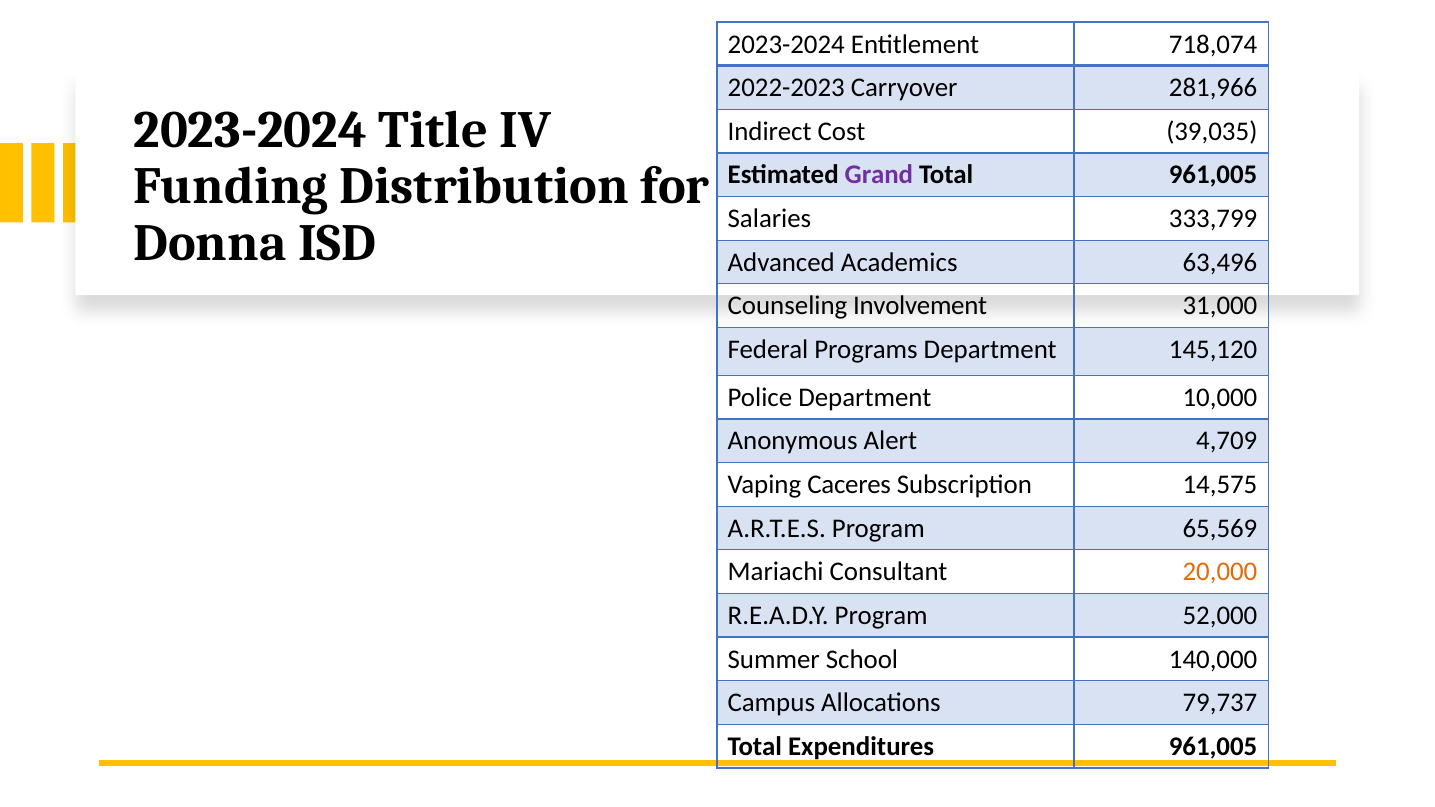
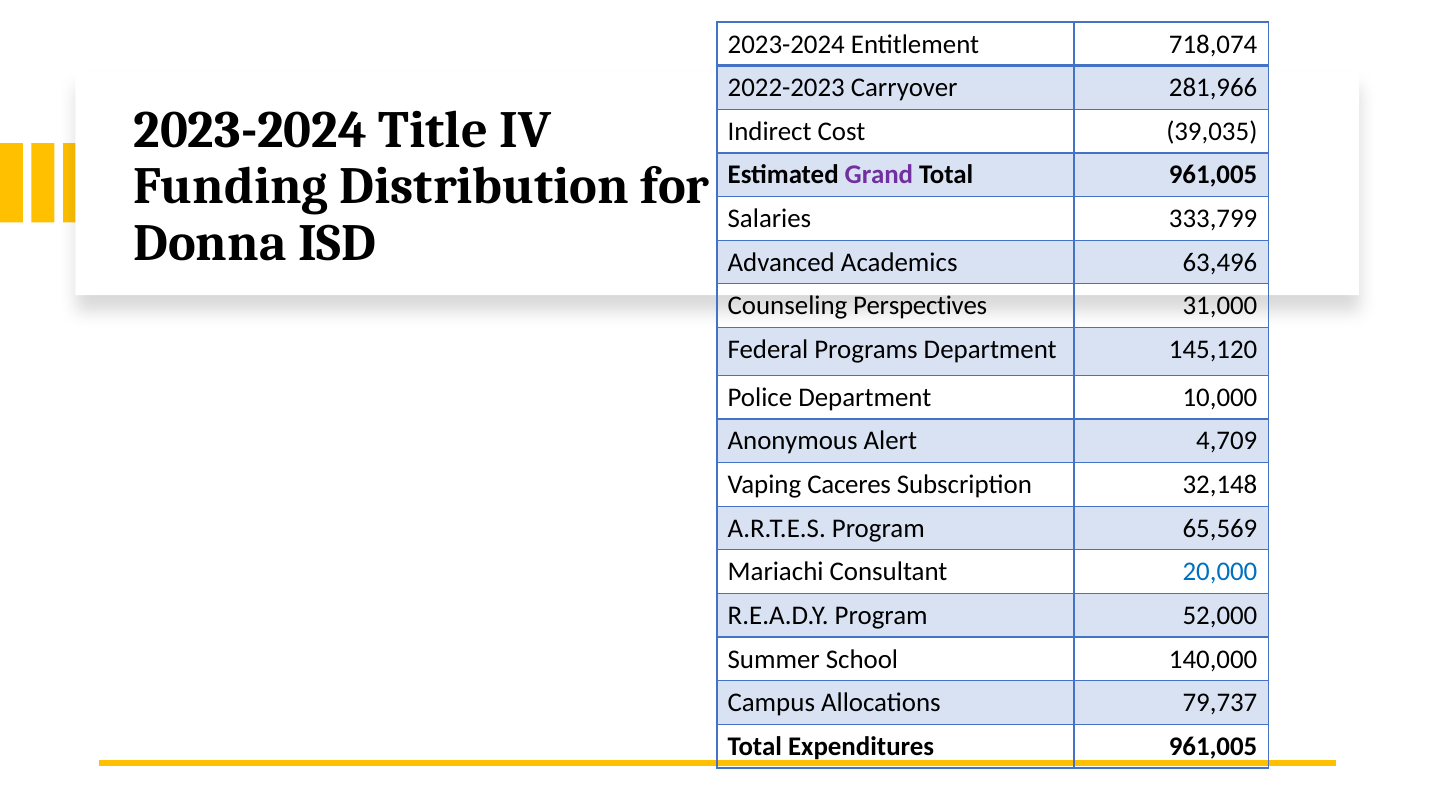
Involvement: Involvement -> Perspectives
14,575: 14,575 -> 32,148
20,000 colour: orange -> blue
